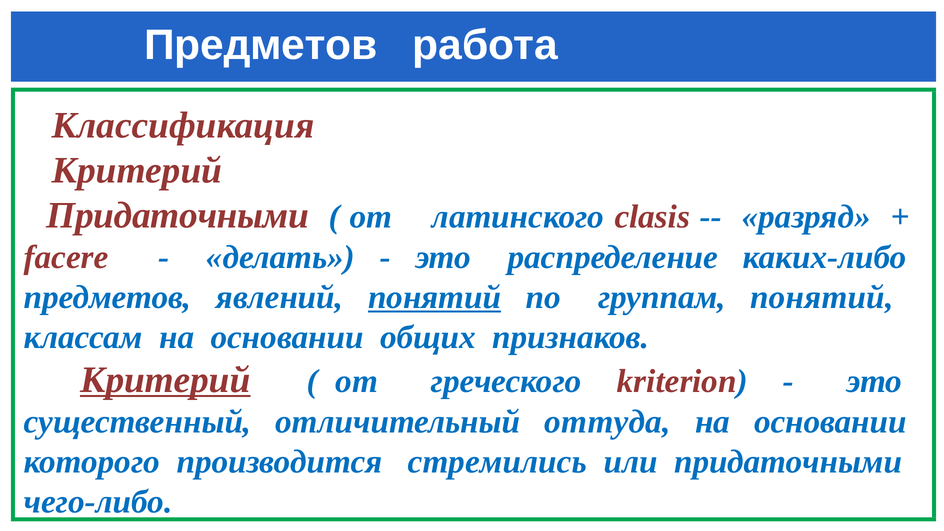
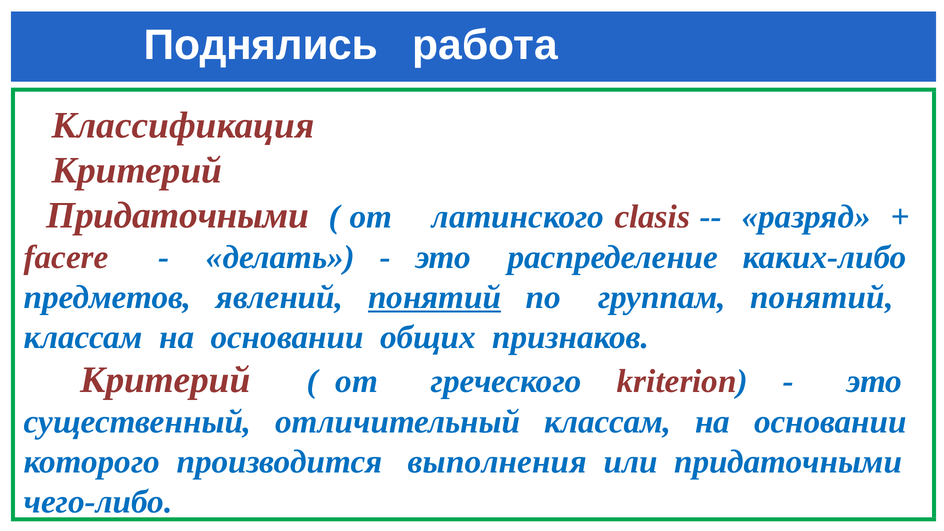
Предметов at (261, 45): Предметов -> Поднялись
Критерий at (165, 380) underline: present -> none
отличительный оттуда: оттуда -> классам
стремились: стремились -> выполнения
